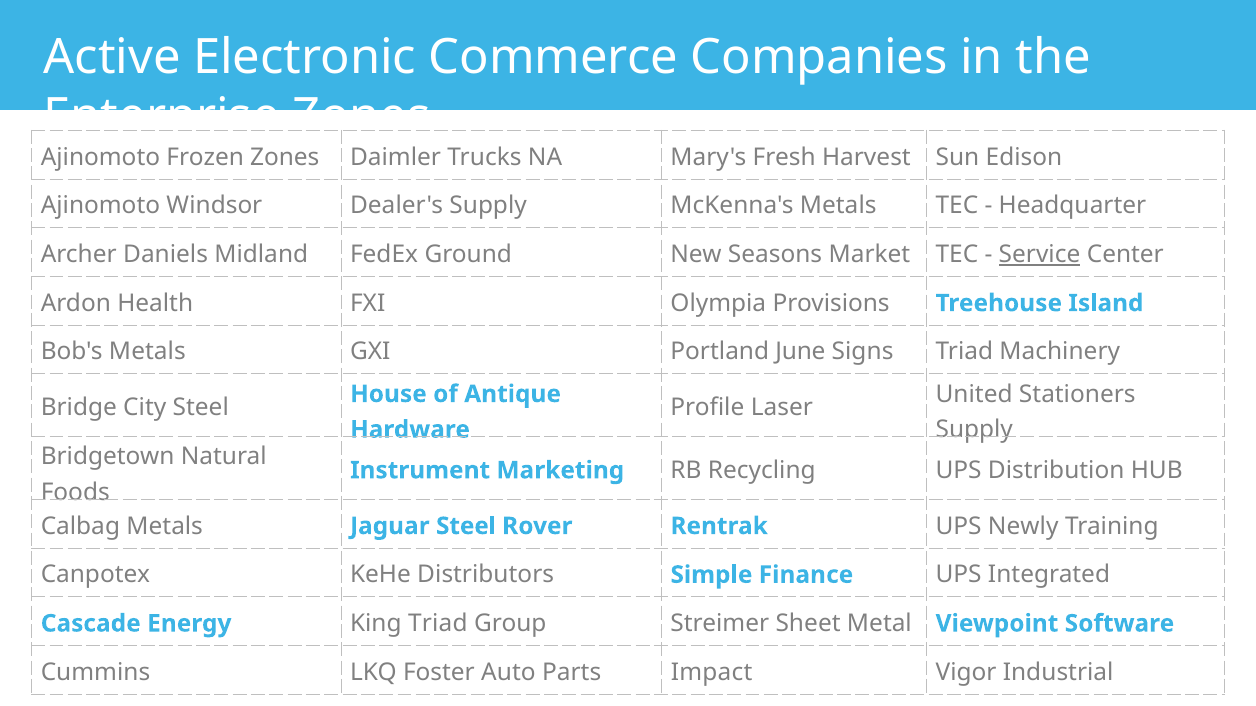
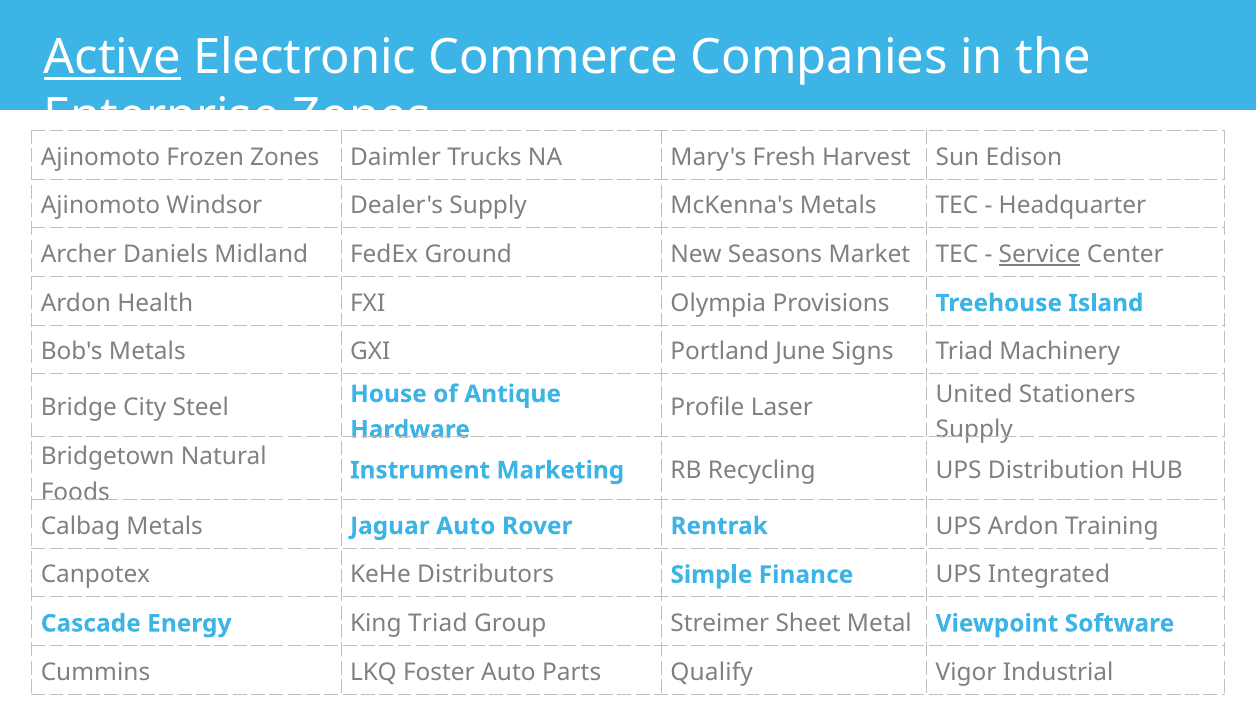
Active underline: none -> present
Jaguar Steel: Steel -> Auto
UPS Newly: Newly -> Ardon
Impact: Impact -> Qualify
